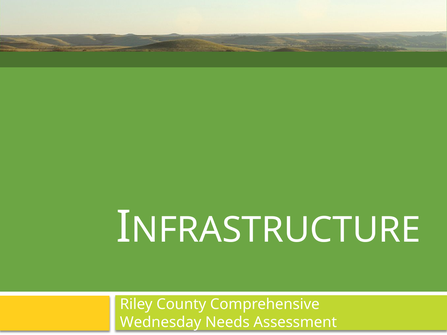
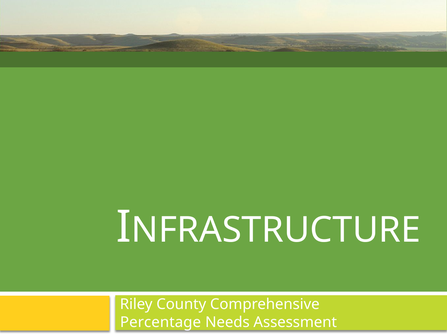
Wednesday: Wednesday -> Percentage
